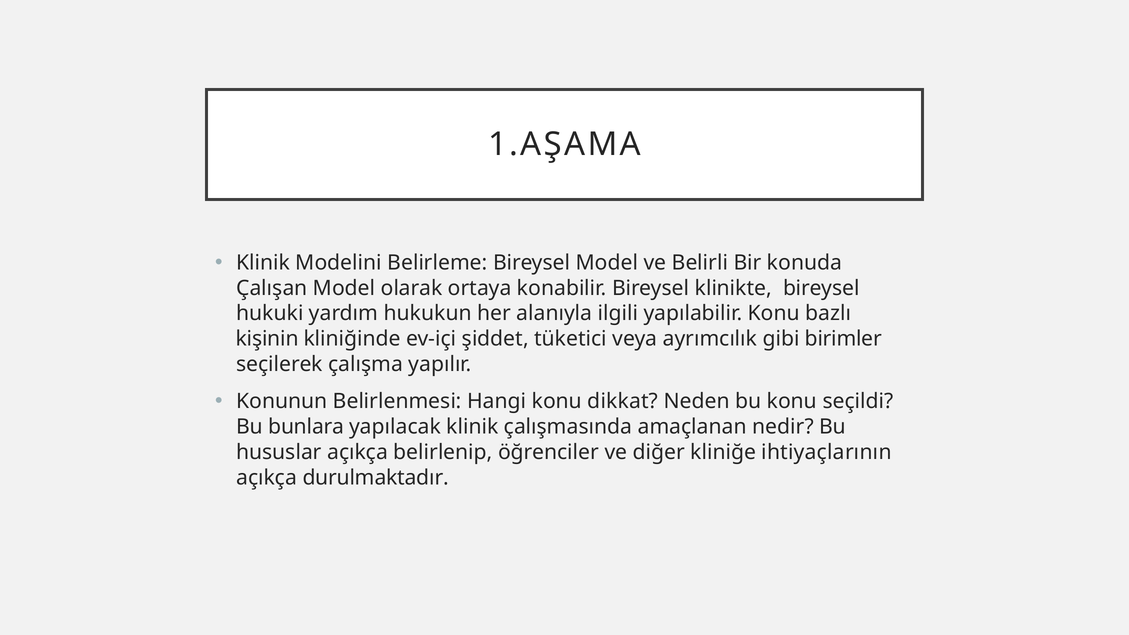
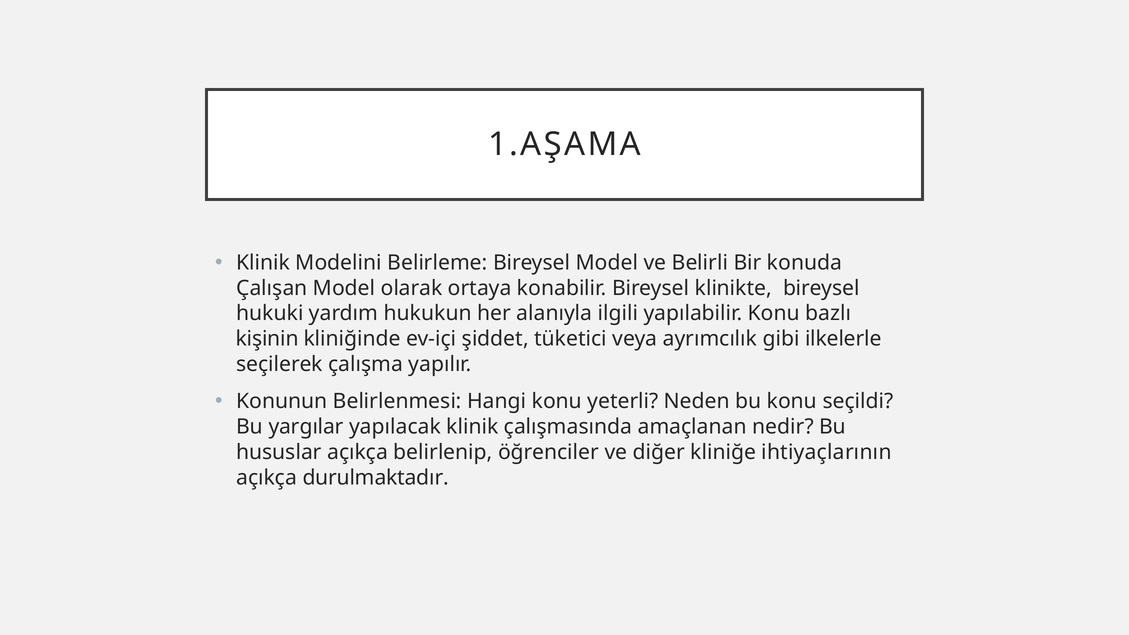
birimler: birimler -> ilkelerle
dikkat: dikkat -> yeterli
bunlara: bunlara -> yargılar
